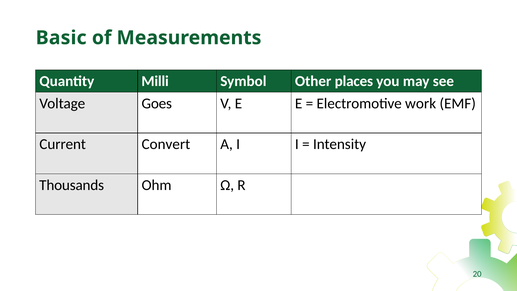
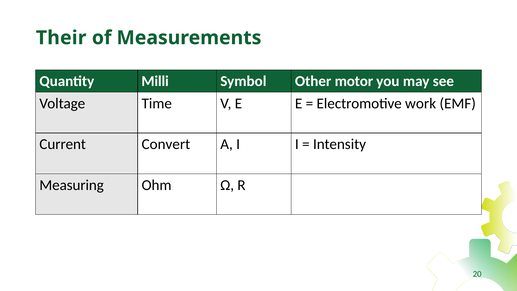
Basic: Basic -> Their
places: places -> motor
Goes: Goes -> Time
Thousands: Thousands -> Measuring
